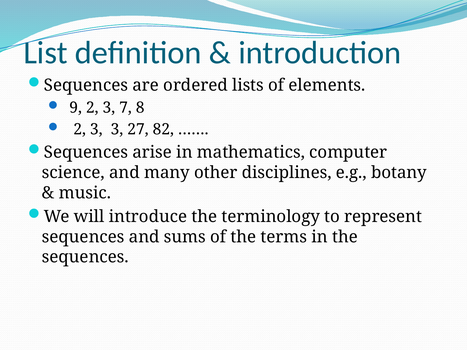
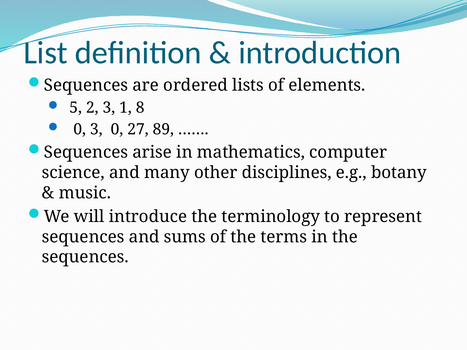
9: 9 -> 5
7: 7 -> 1
2 at (80, 130): 2 -> 0
3 3: 3 -> 0
82: 82 -> 89
